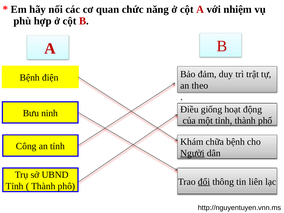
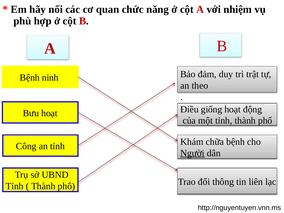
điện: điện -> ninh
Bưu ninh: ninh -> hoạt
đổi underline: present -> none
